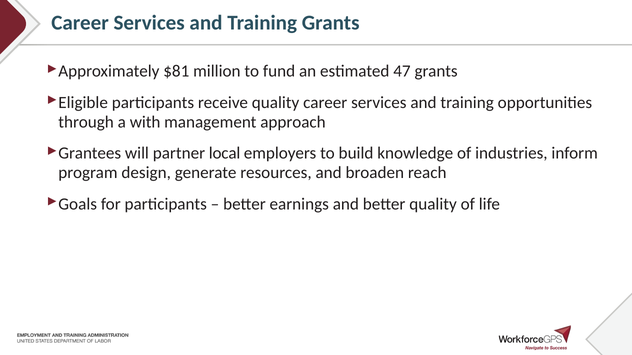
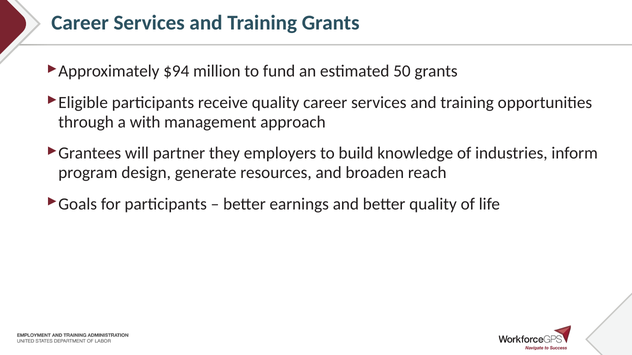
$81: $81 -> $94
47: 47 -> 50
local: local -> they
